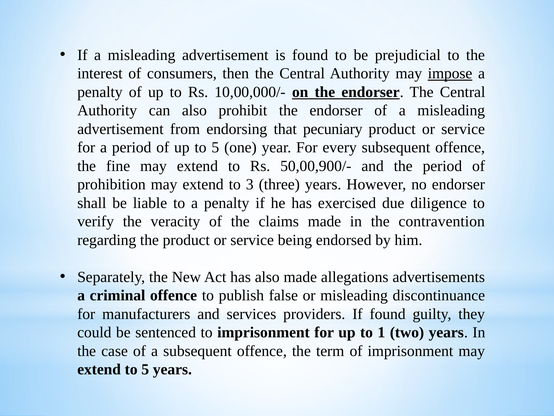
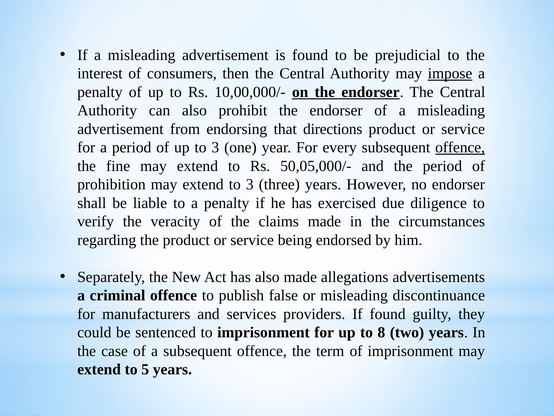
pecuniary: pecuniary -> directions
up to 5: 5 -> 3
offence at (460, 147) underline: none -> present
50,00,900/-: 50,00,900/- -> 50,05,000/-
contravention: contravention -> circumstances
1: 1 -> 8
